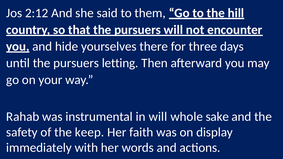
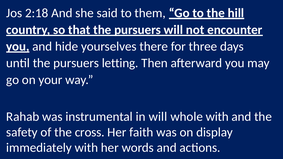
2:12: 2:12 -> 2:18
whole sake: sake -> with
keep: keep -> cross
